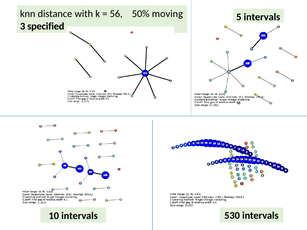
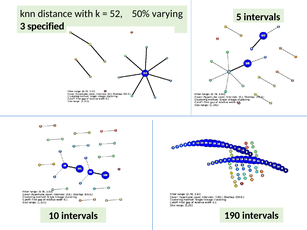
56: 56 -> 52
moving: moving -> varying
530: 530 -> 190
